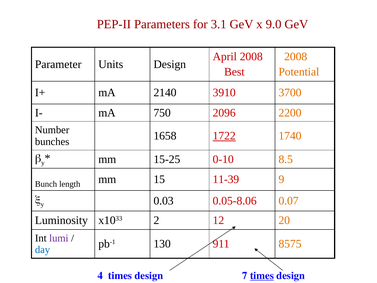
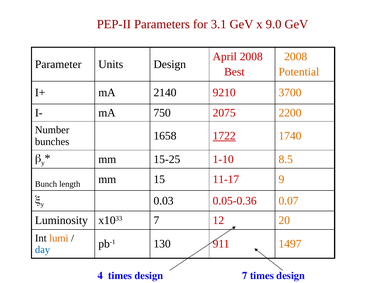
3910: 3910 -> 9210
2096: 2096 -> 2075
0-10: 0-10 -> 1-10
11-39: 11-39 -> 11-17
0.05-8.06: 0.05-8.06 -> 0.05-0.36
x1033 2: 2 -> 7
lumi colour: purple -> orange
8575: 8575 -> 1497
times at (262, 275) underline: present -> none
